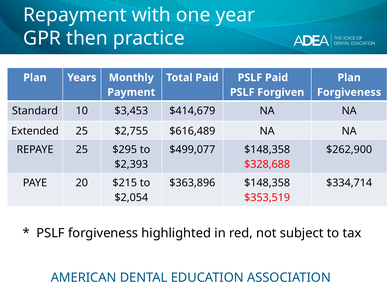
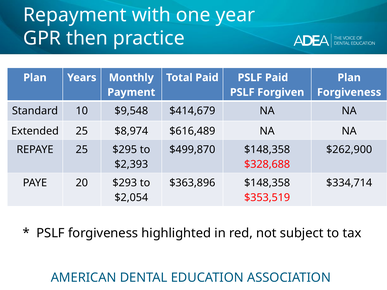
$3,453: $3,453 -> $9,548
$2,755: $2,755 -> $8,974
$499,077: $499,077 -> $499,870
$215: $215 -> $293
